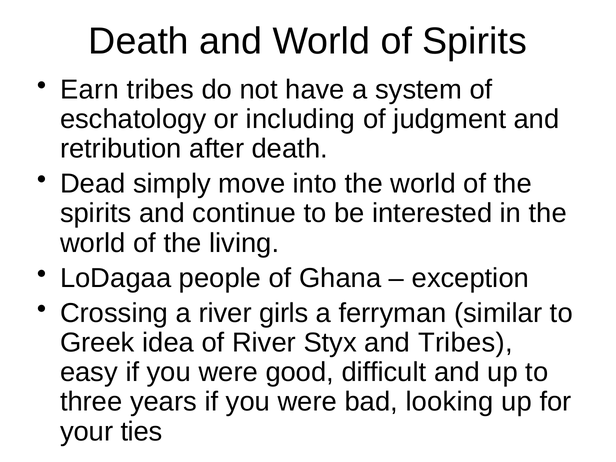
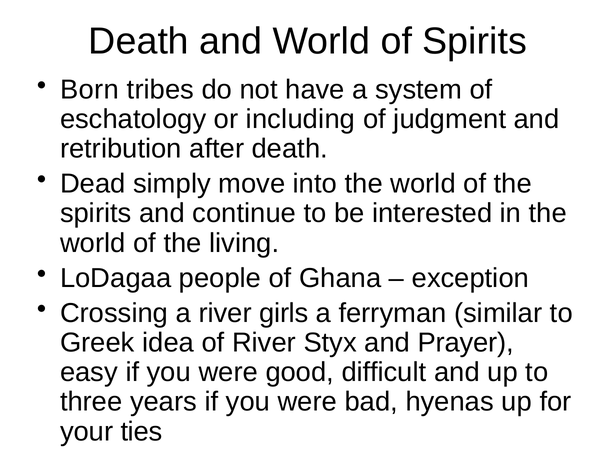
Earn: Earn -> Born
and Tribes: Tribes -> Prayer
looking: looking -> hyenas
